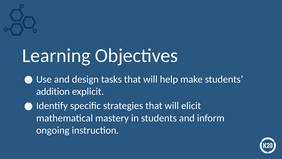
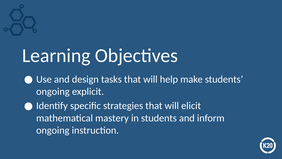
addition at (53, 91): addition -> ongoing
